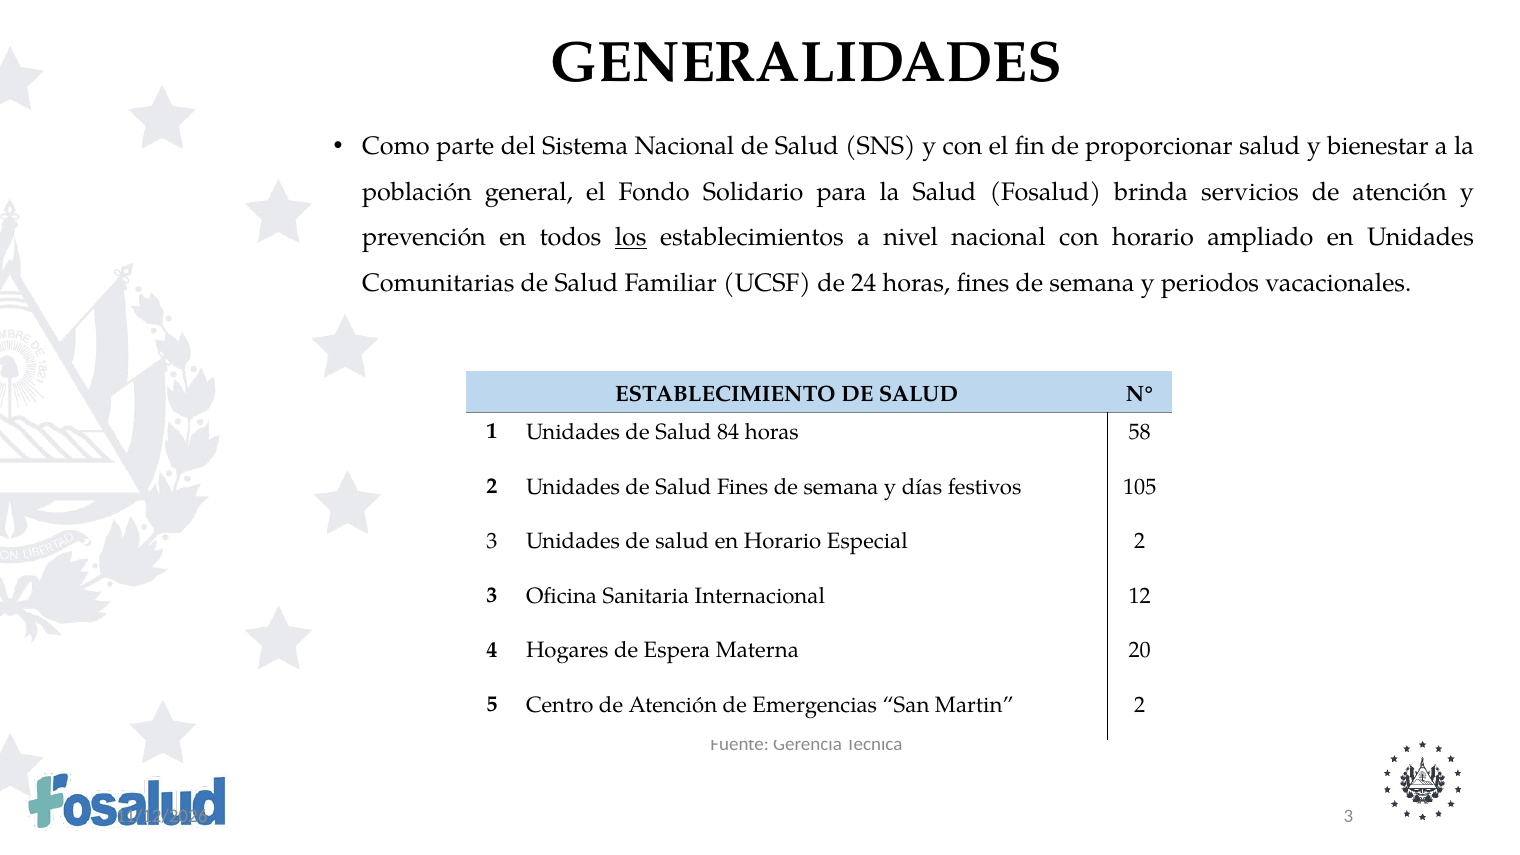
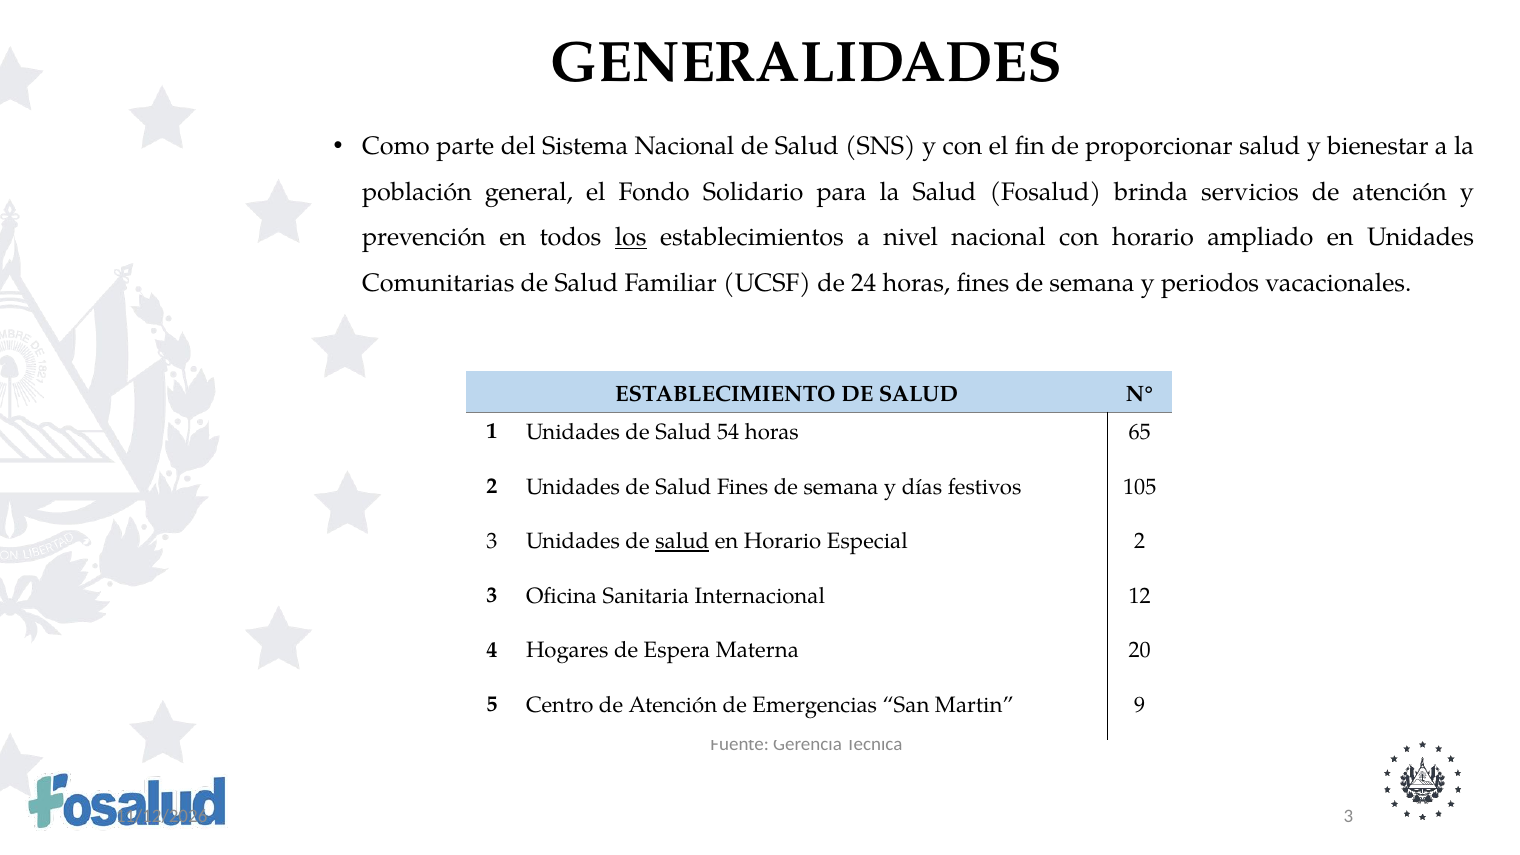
84: 84 -> 54
58: 58 -> 65
salud at (682, 541) underline: none -> present
Martin 2: 2 -> 9
